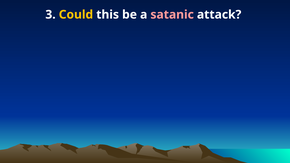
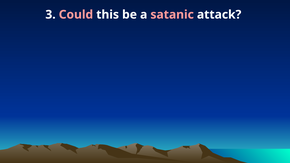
Could colour: yellow -> pink
